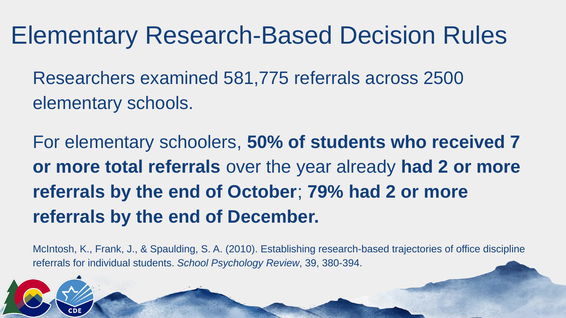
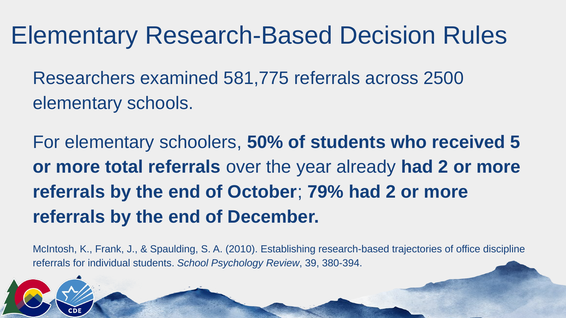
7: 7 -> 5
